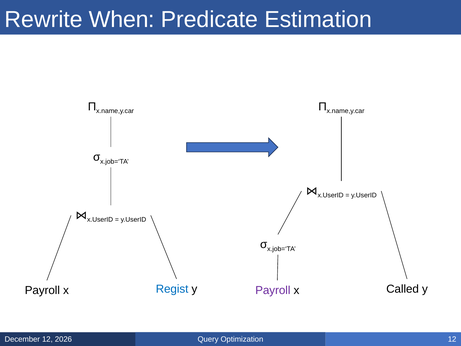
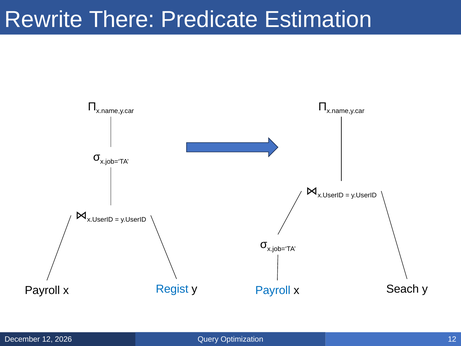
When: When -> There
Payroll at (273, 290) colour: purple -> blue
Called: Called -> Seach
